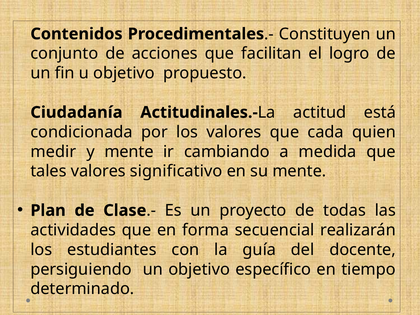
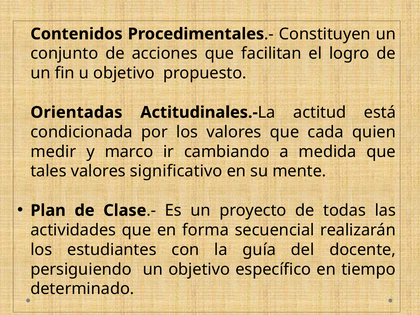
Ciudadanía: Ciudadanía -> Orientadas
y mente: mente -> marco
